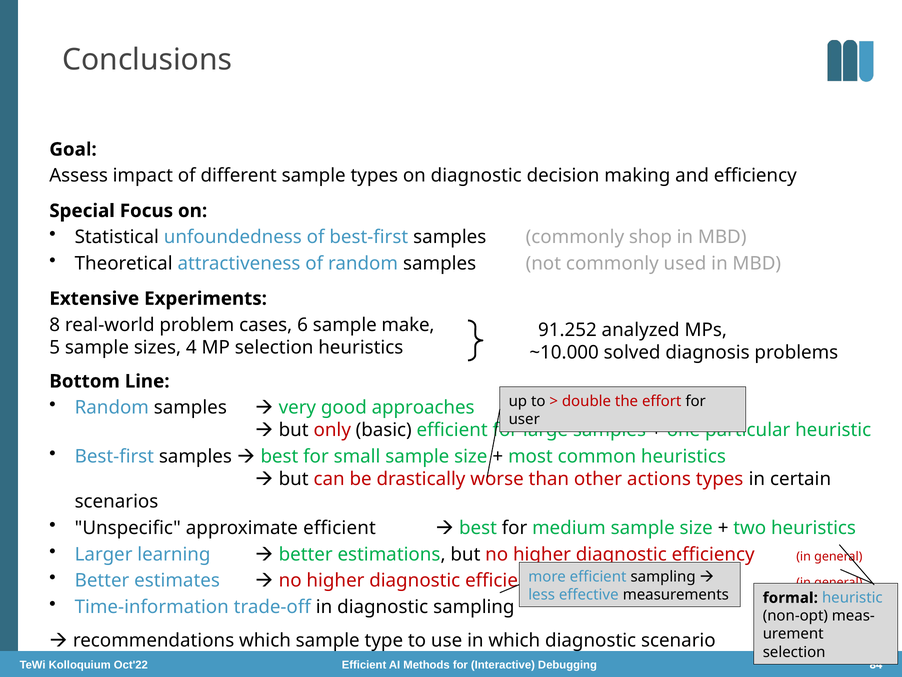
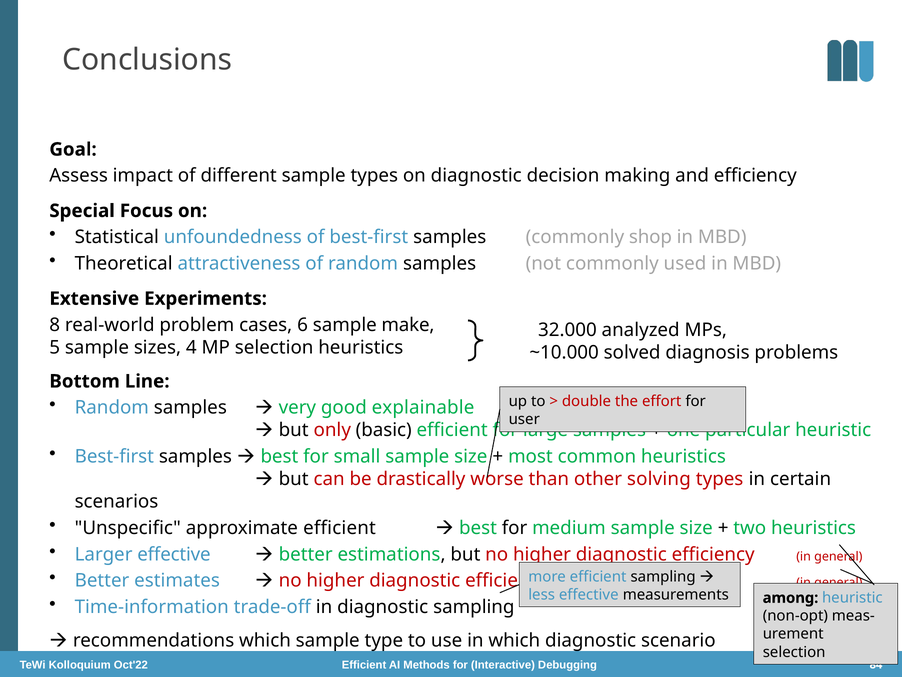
91.252: 91.252 -> 32.000
approaches: approaches -> explainable
actions: actions -> solving
Larger learning: learning -> effective
formal: formal -> among
